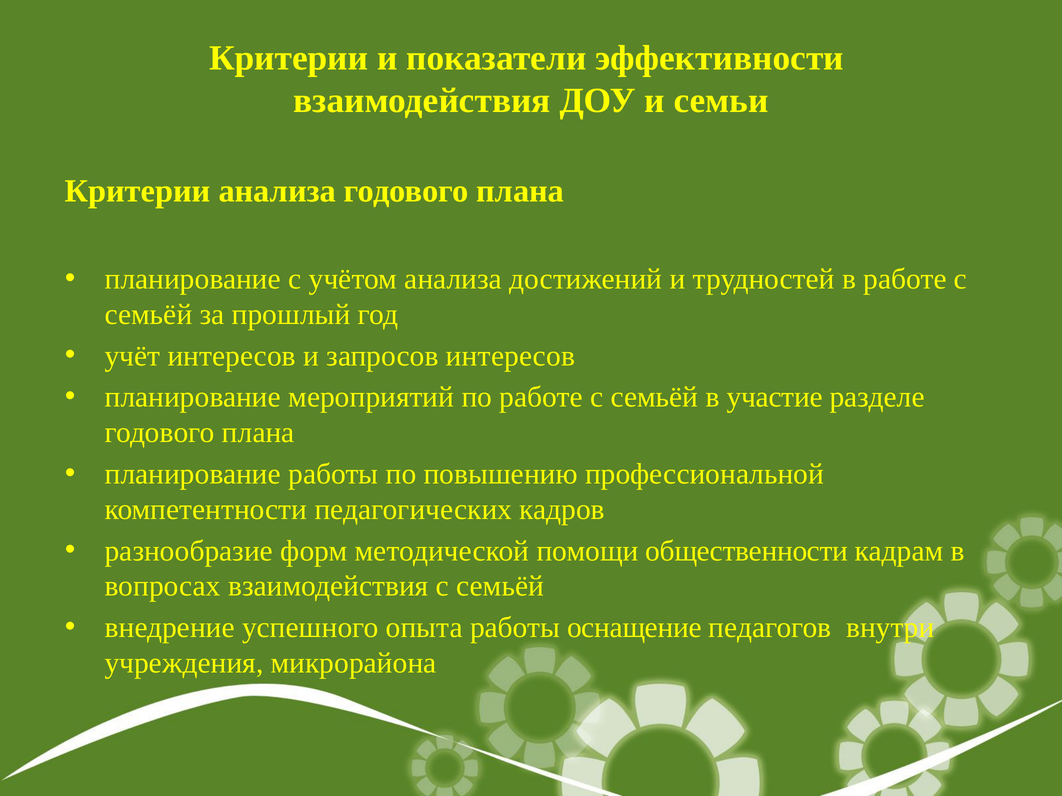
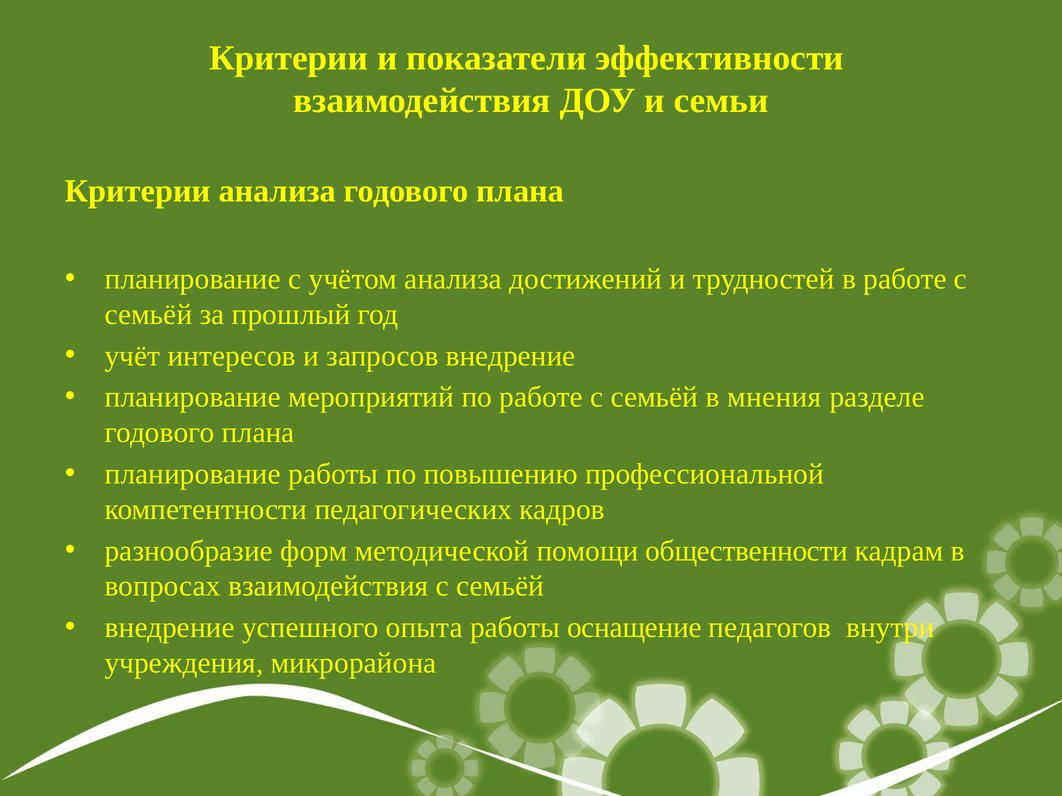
запросов интересов: интересов -> внедрение
участие: участие -> мнения
